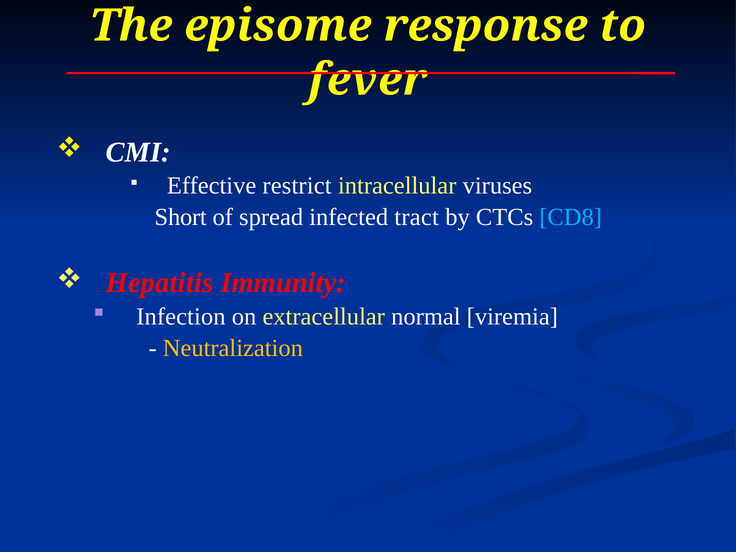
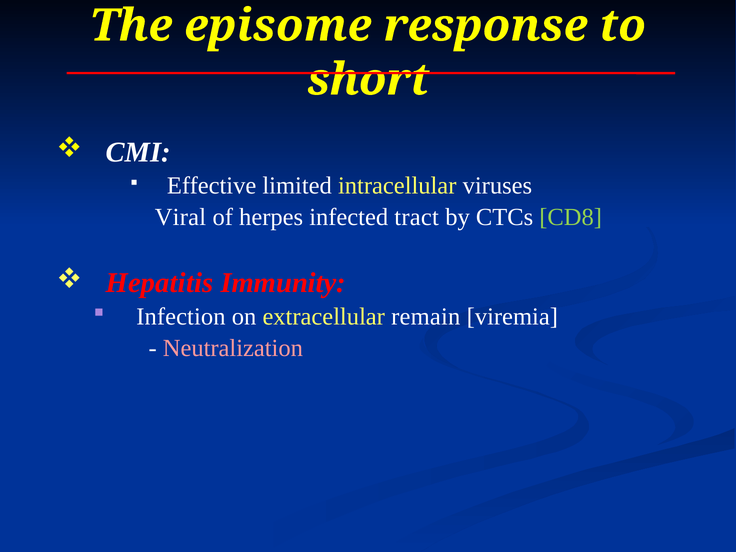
fever: fever -> short
restrict: restrict -> limited
Short: Short -> Viral
spread: spread -> herpes
CD8 colour: light blue -> light green
normal: normal -> remain
Neutralization colour: yellow -> pink
